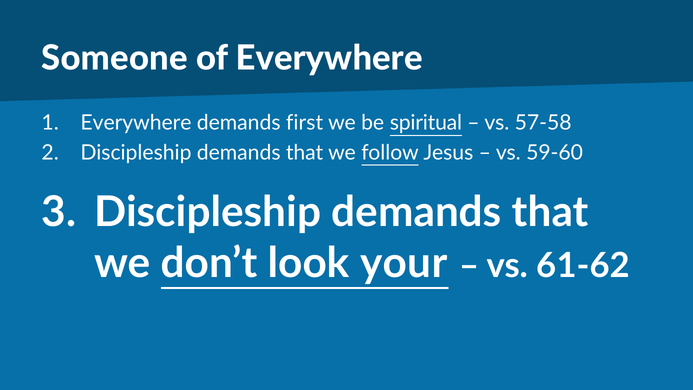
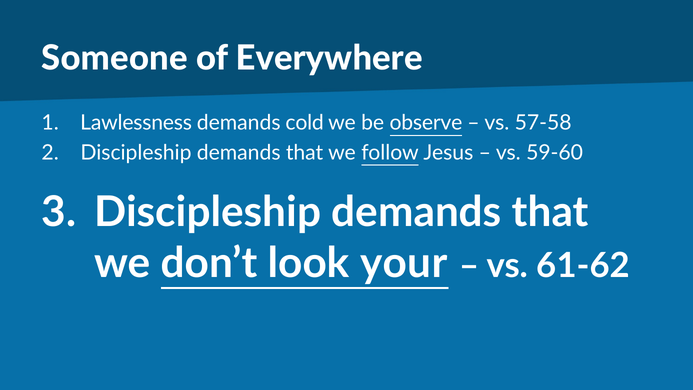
Everywhere at (136, 123): Everywhere -> Lawlessness
first: first -> cold
spiritual: spiritual -> observe
